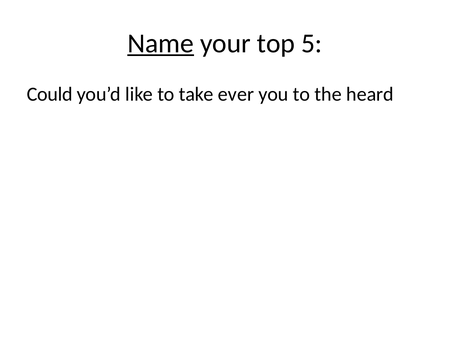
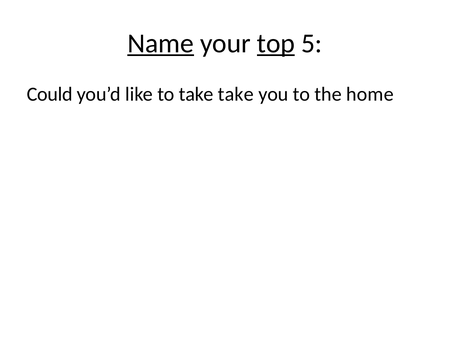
top underline: none -> present
take ever: ever -> take
heard: heard -> home
